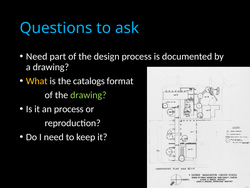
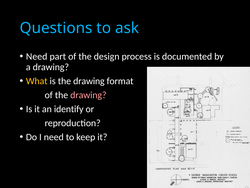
is the catalogs: catalogs -> drawing
drawing at (88, 95) colour: light green -> pink
an process: process -> identify
